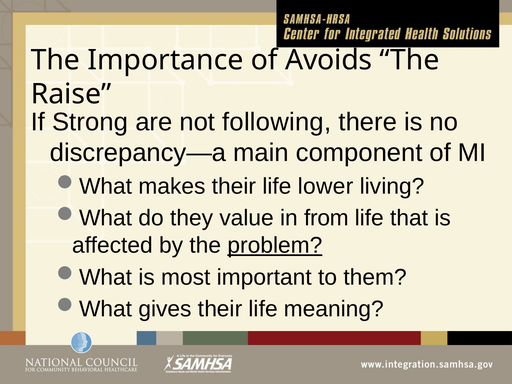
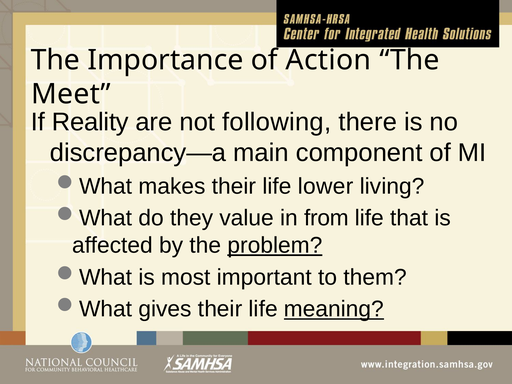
Avoids: Avoids -> Action
Raise: Raise -> Meet
Strong: Strong -> Reality
meaning underline: none -> present
